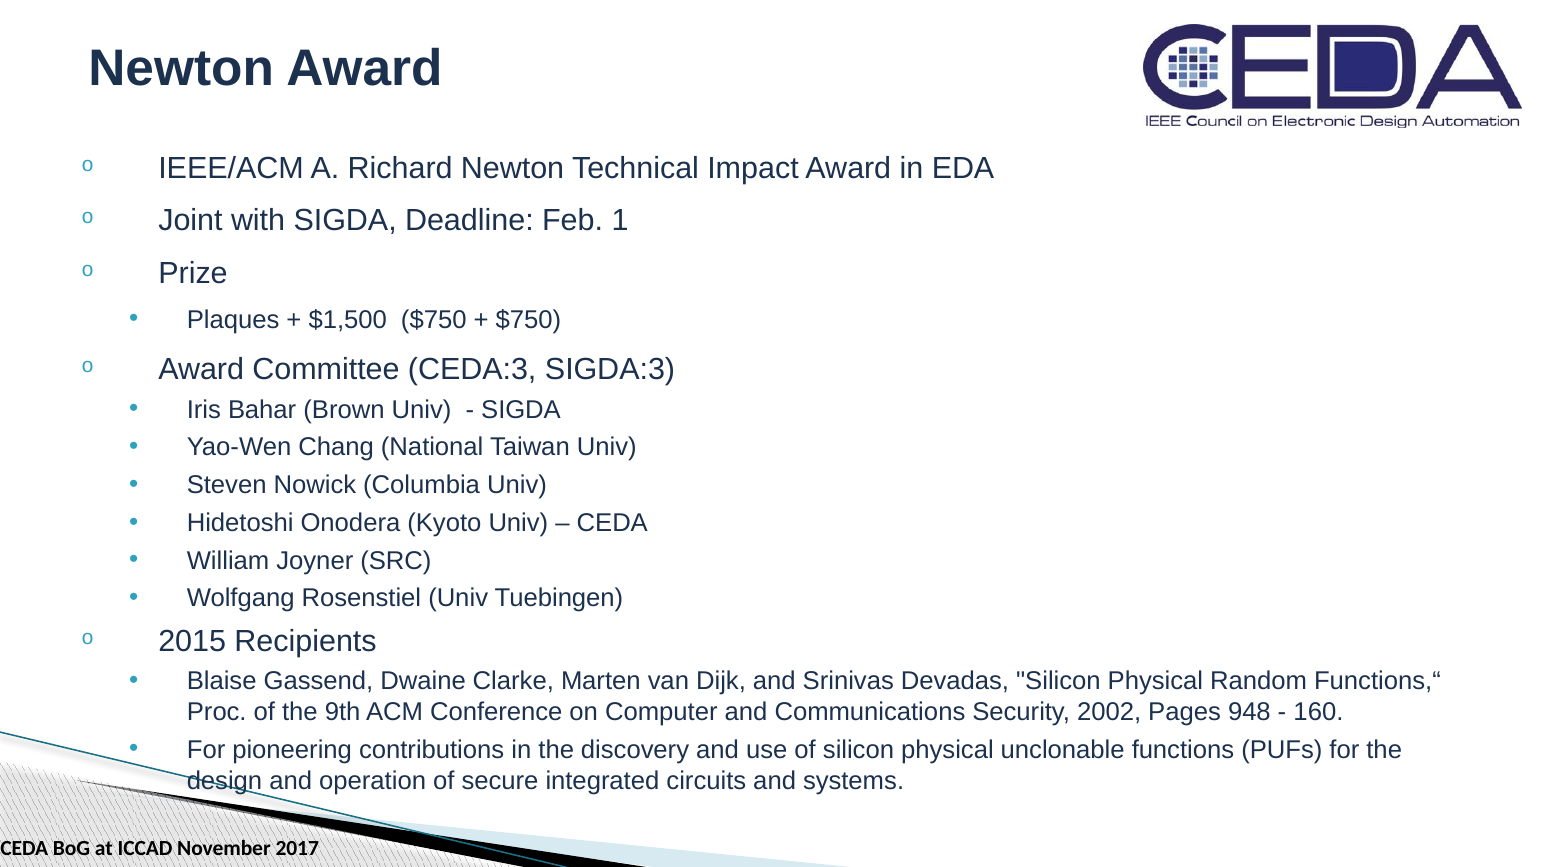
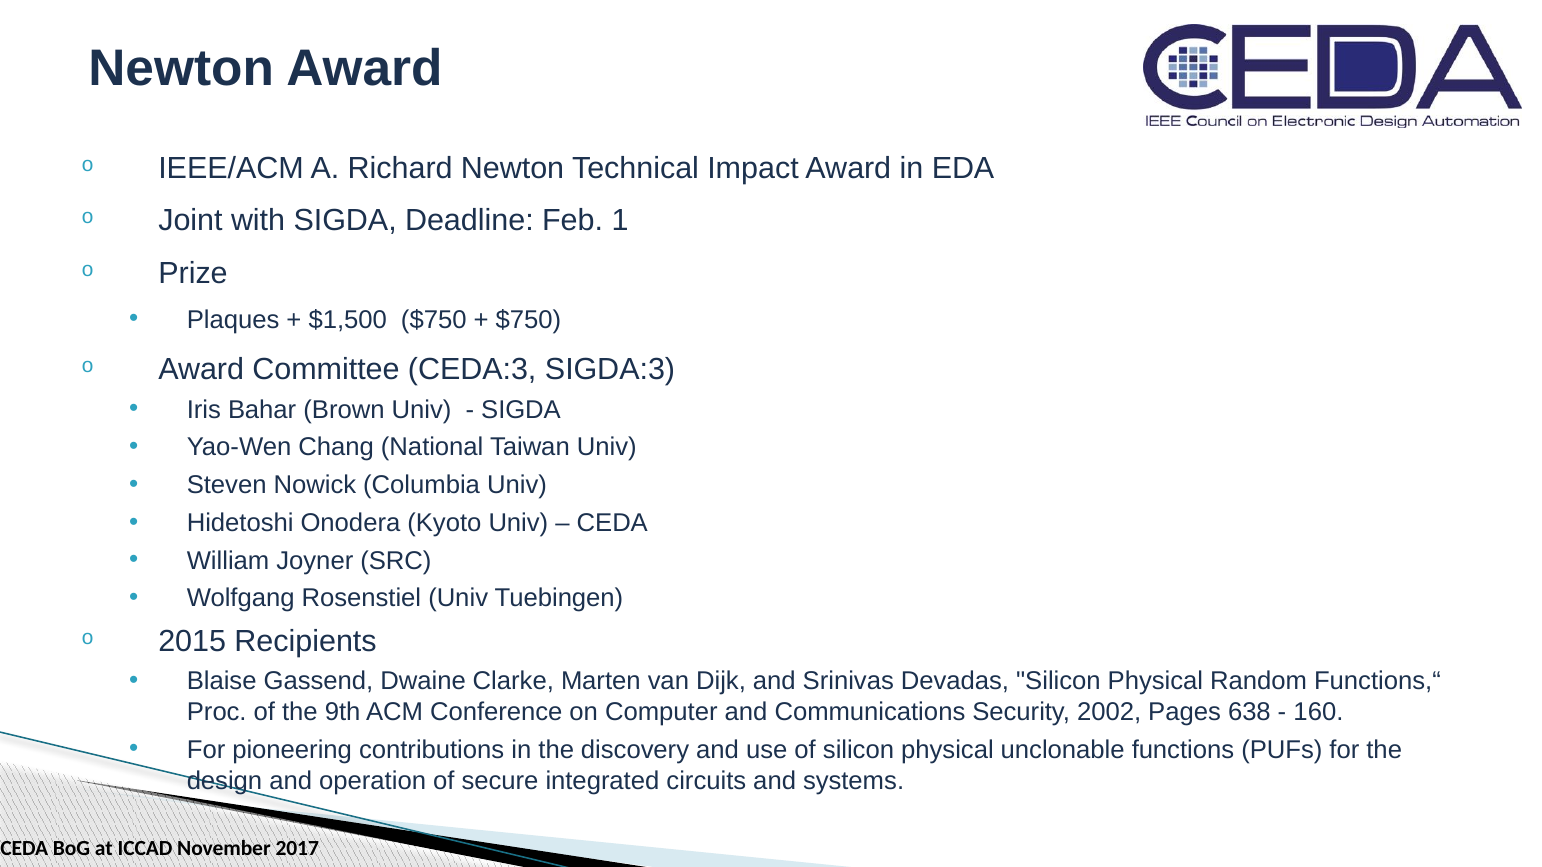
948: 948 -> 638
